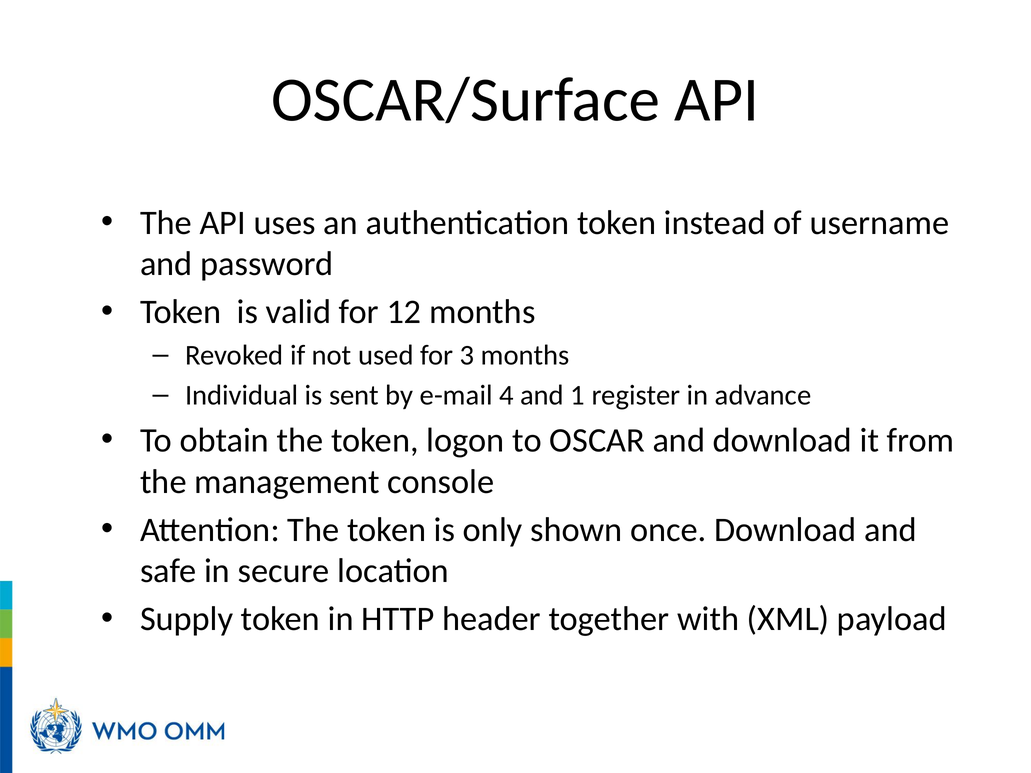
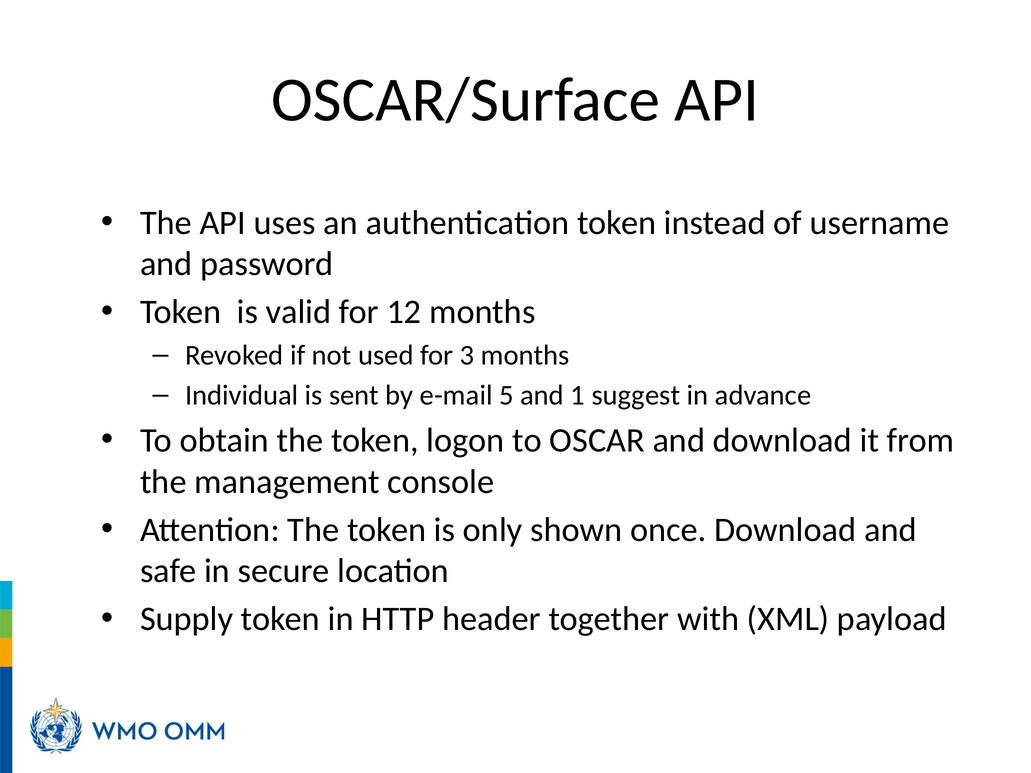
4: 4 -> 5
register: register -> suggest
